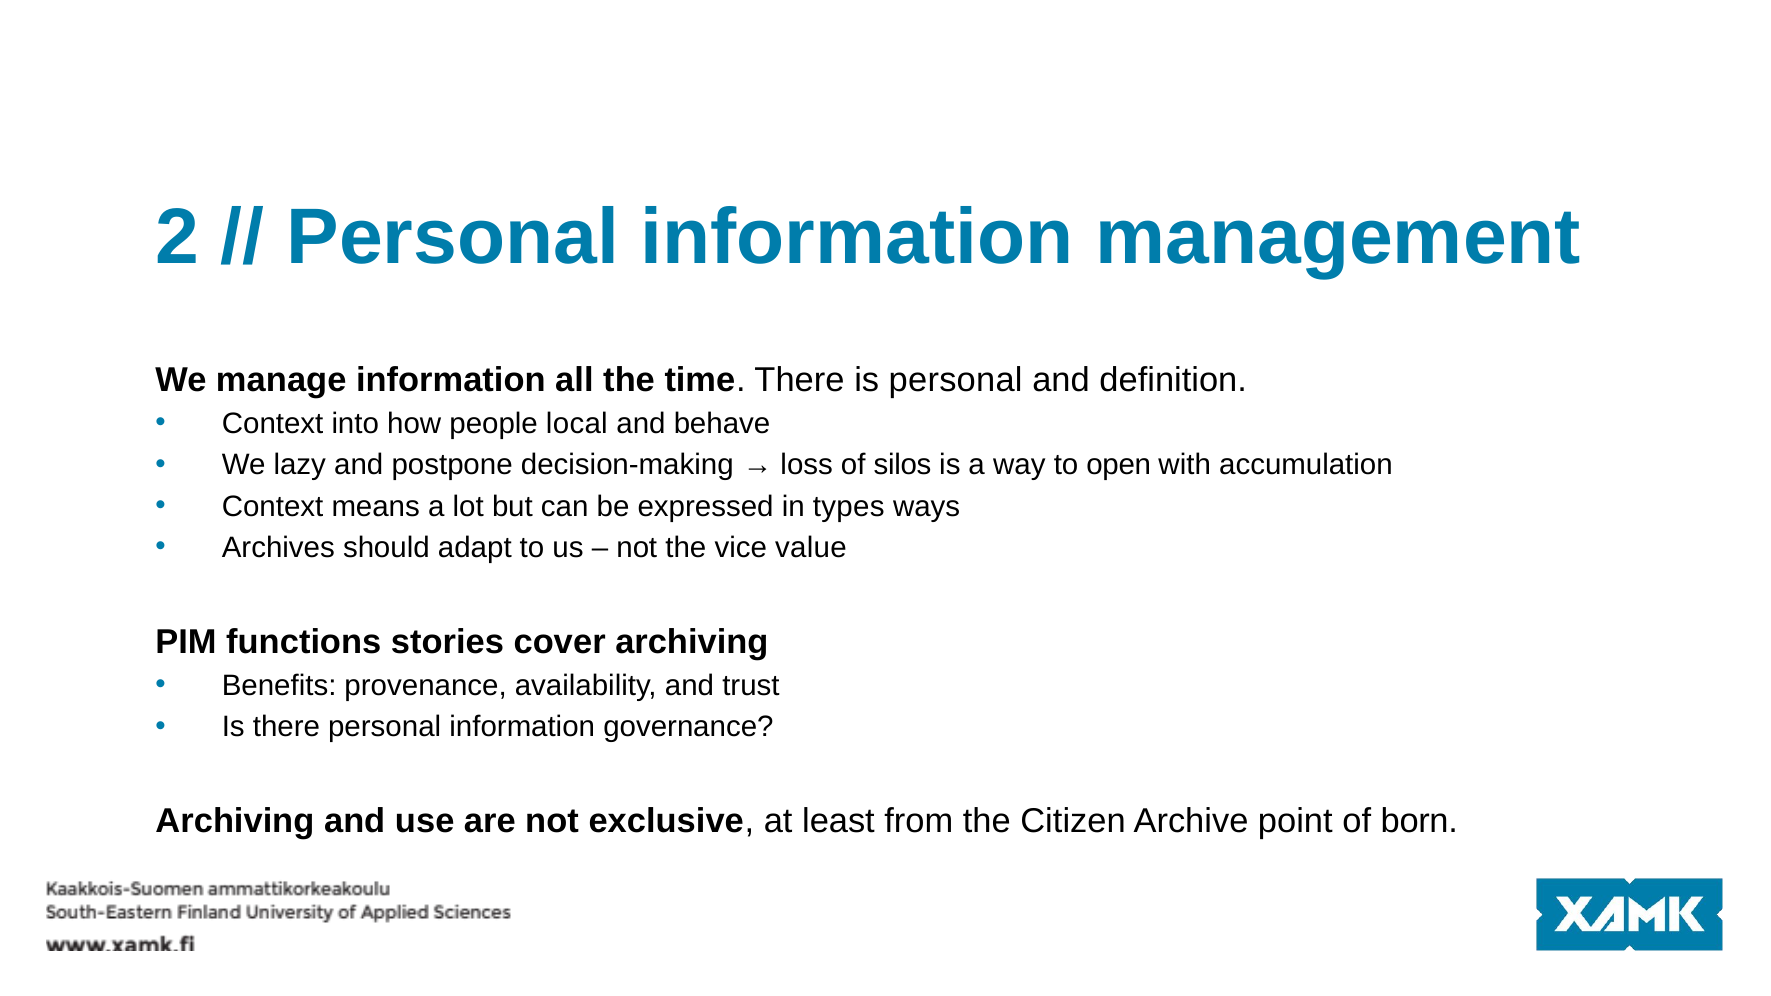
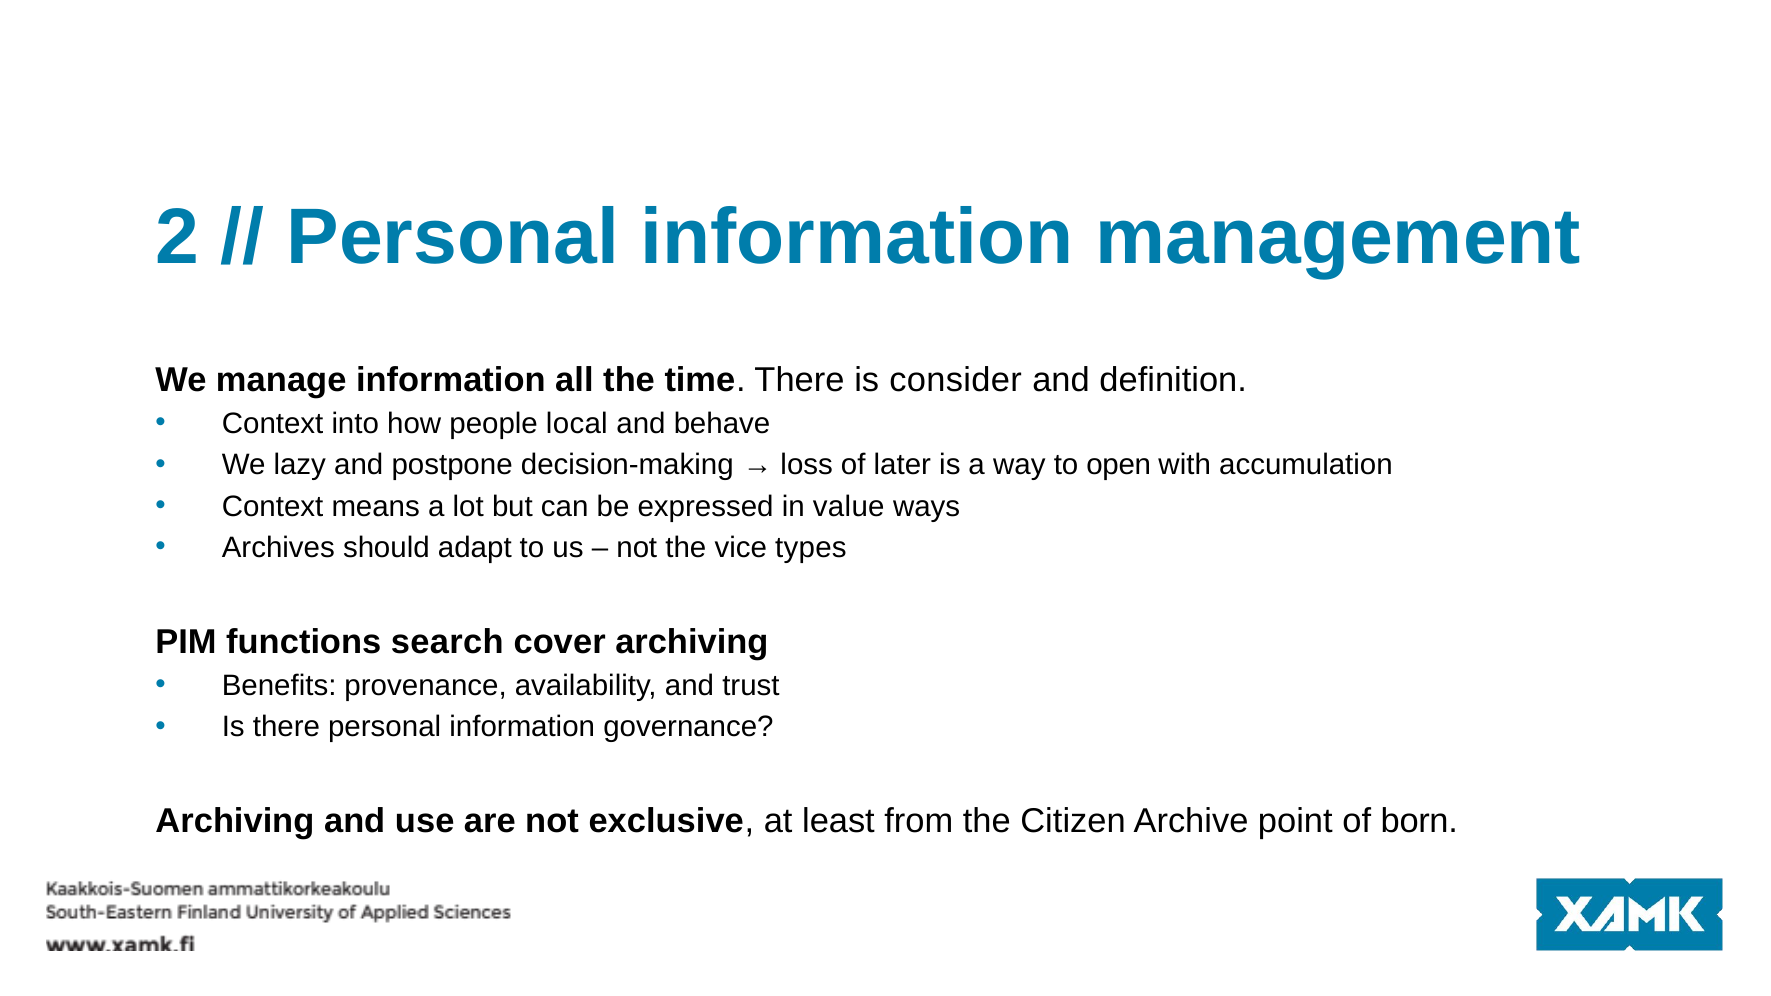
is personal: personal -> consider
silos: silos -> later
types: types -> value
value: value -> types
stories: stories -> search
